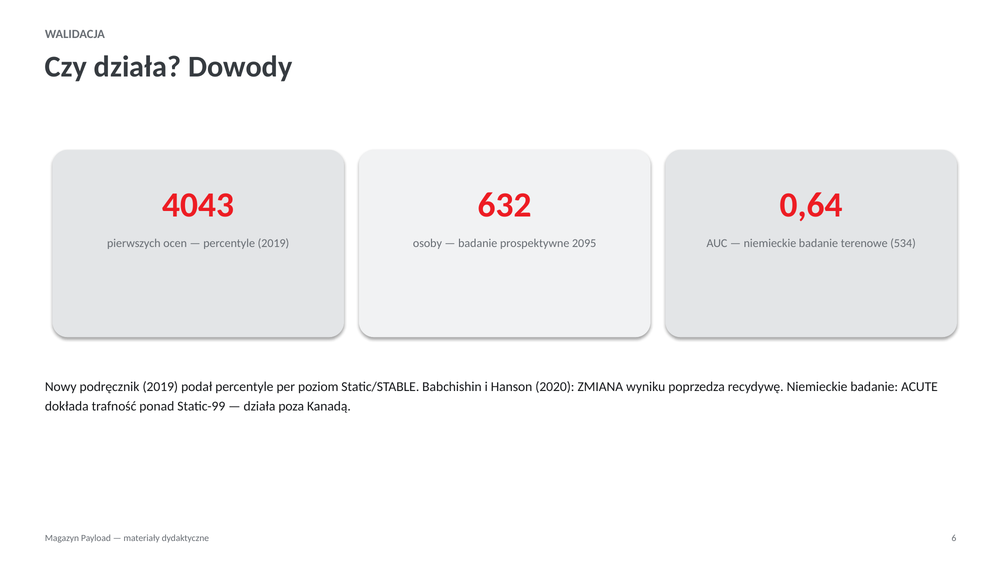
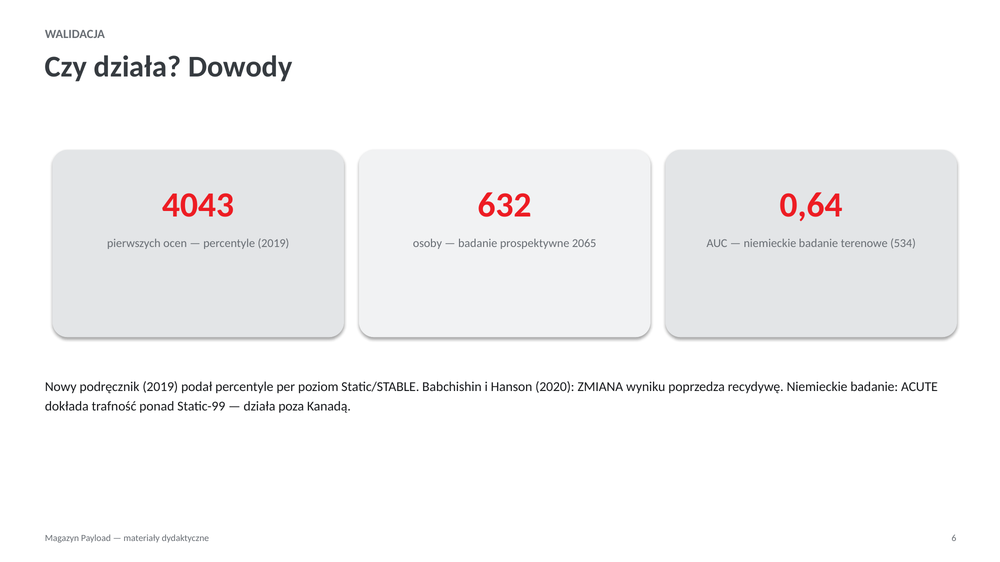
2095: 2095 -> 2065
